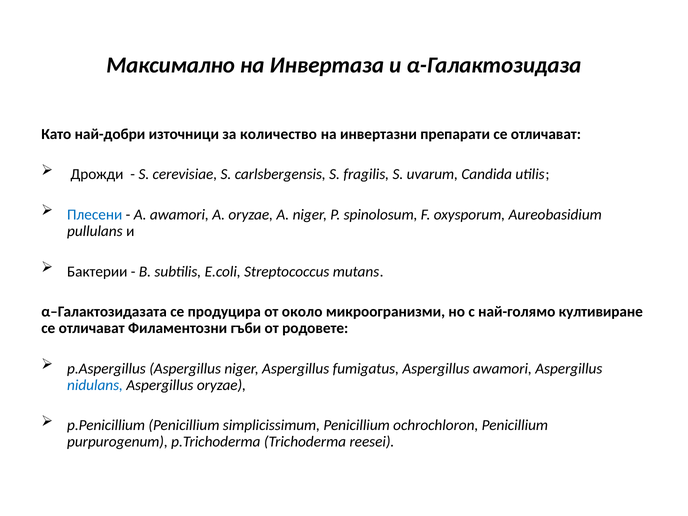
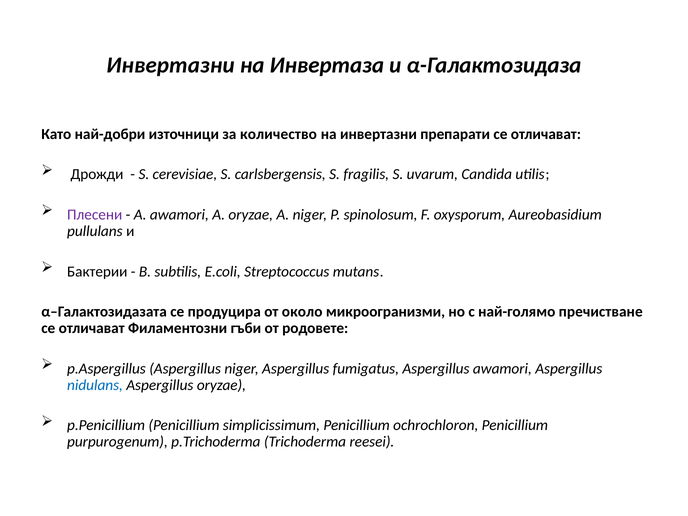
Максимално at (171, 65): Максимално -> Инвертазни
Плесени colour: blue -> purple
култивиране: култивиране -> пречистване
